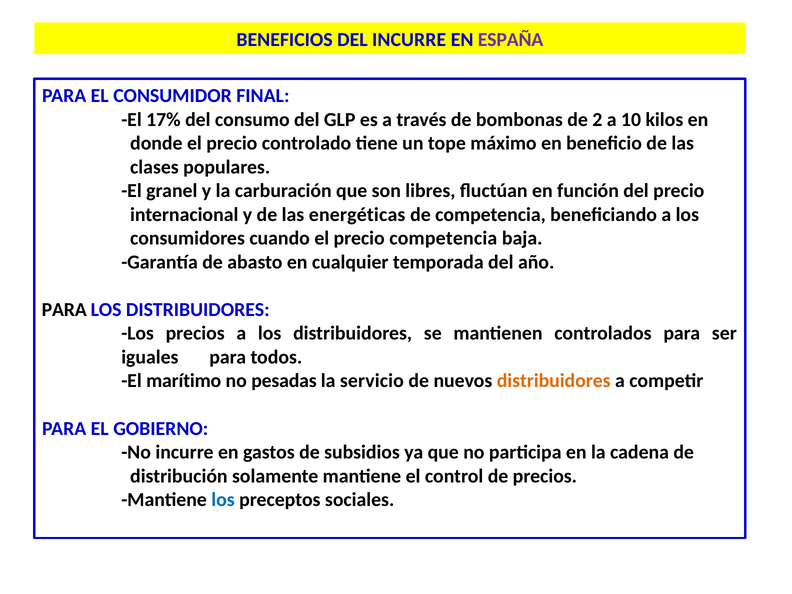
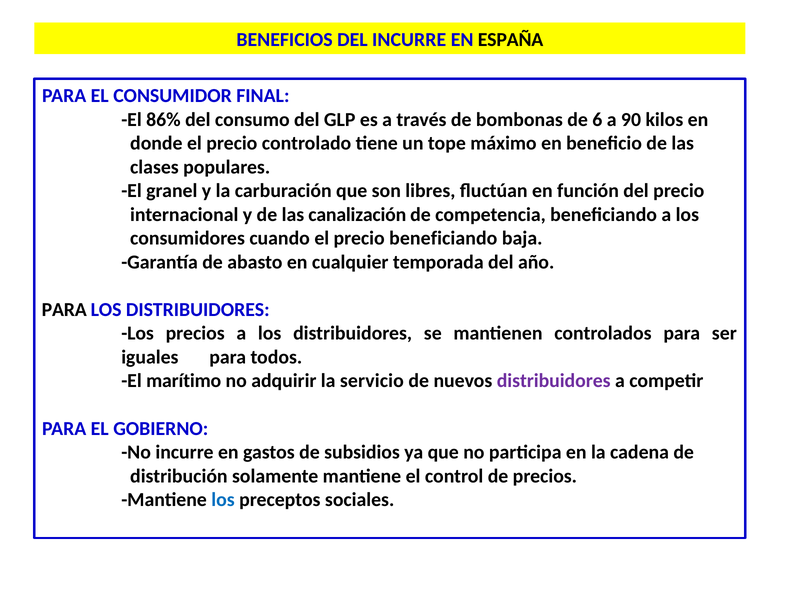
ESPAÑA colour: purple -> black
17%: 17% -> 86%
2: 2 -> 6
10: 10 -> 90
energéticas: energéticas -> canalización
precio competencia: competencia -> beneficiando
pesadas: pesadas -> adquirir
distribuidores at (554, 381) colour: orange -> purple
